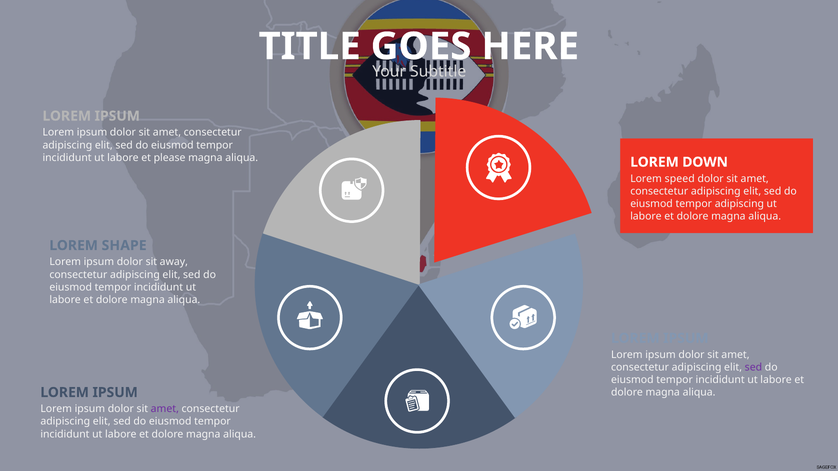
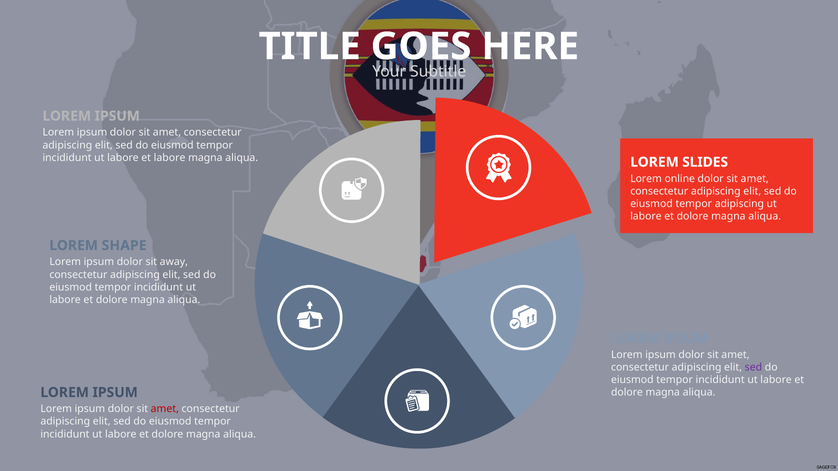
et please: please -> labore
DOWN: DOWN -> SLIDES
speed: speed -> online
amet at (165, 409) colour: purple -> red
